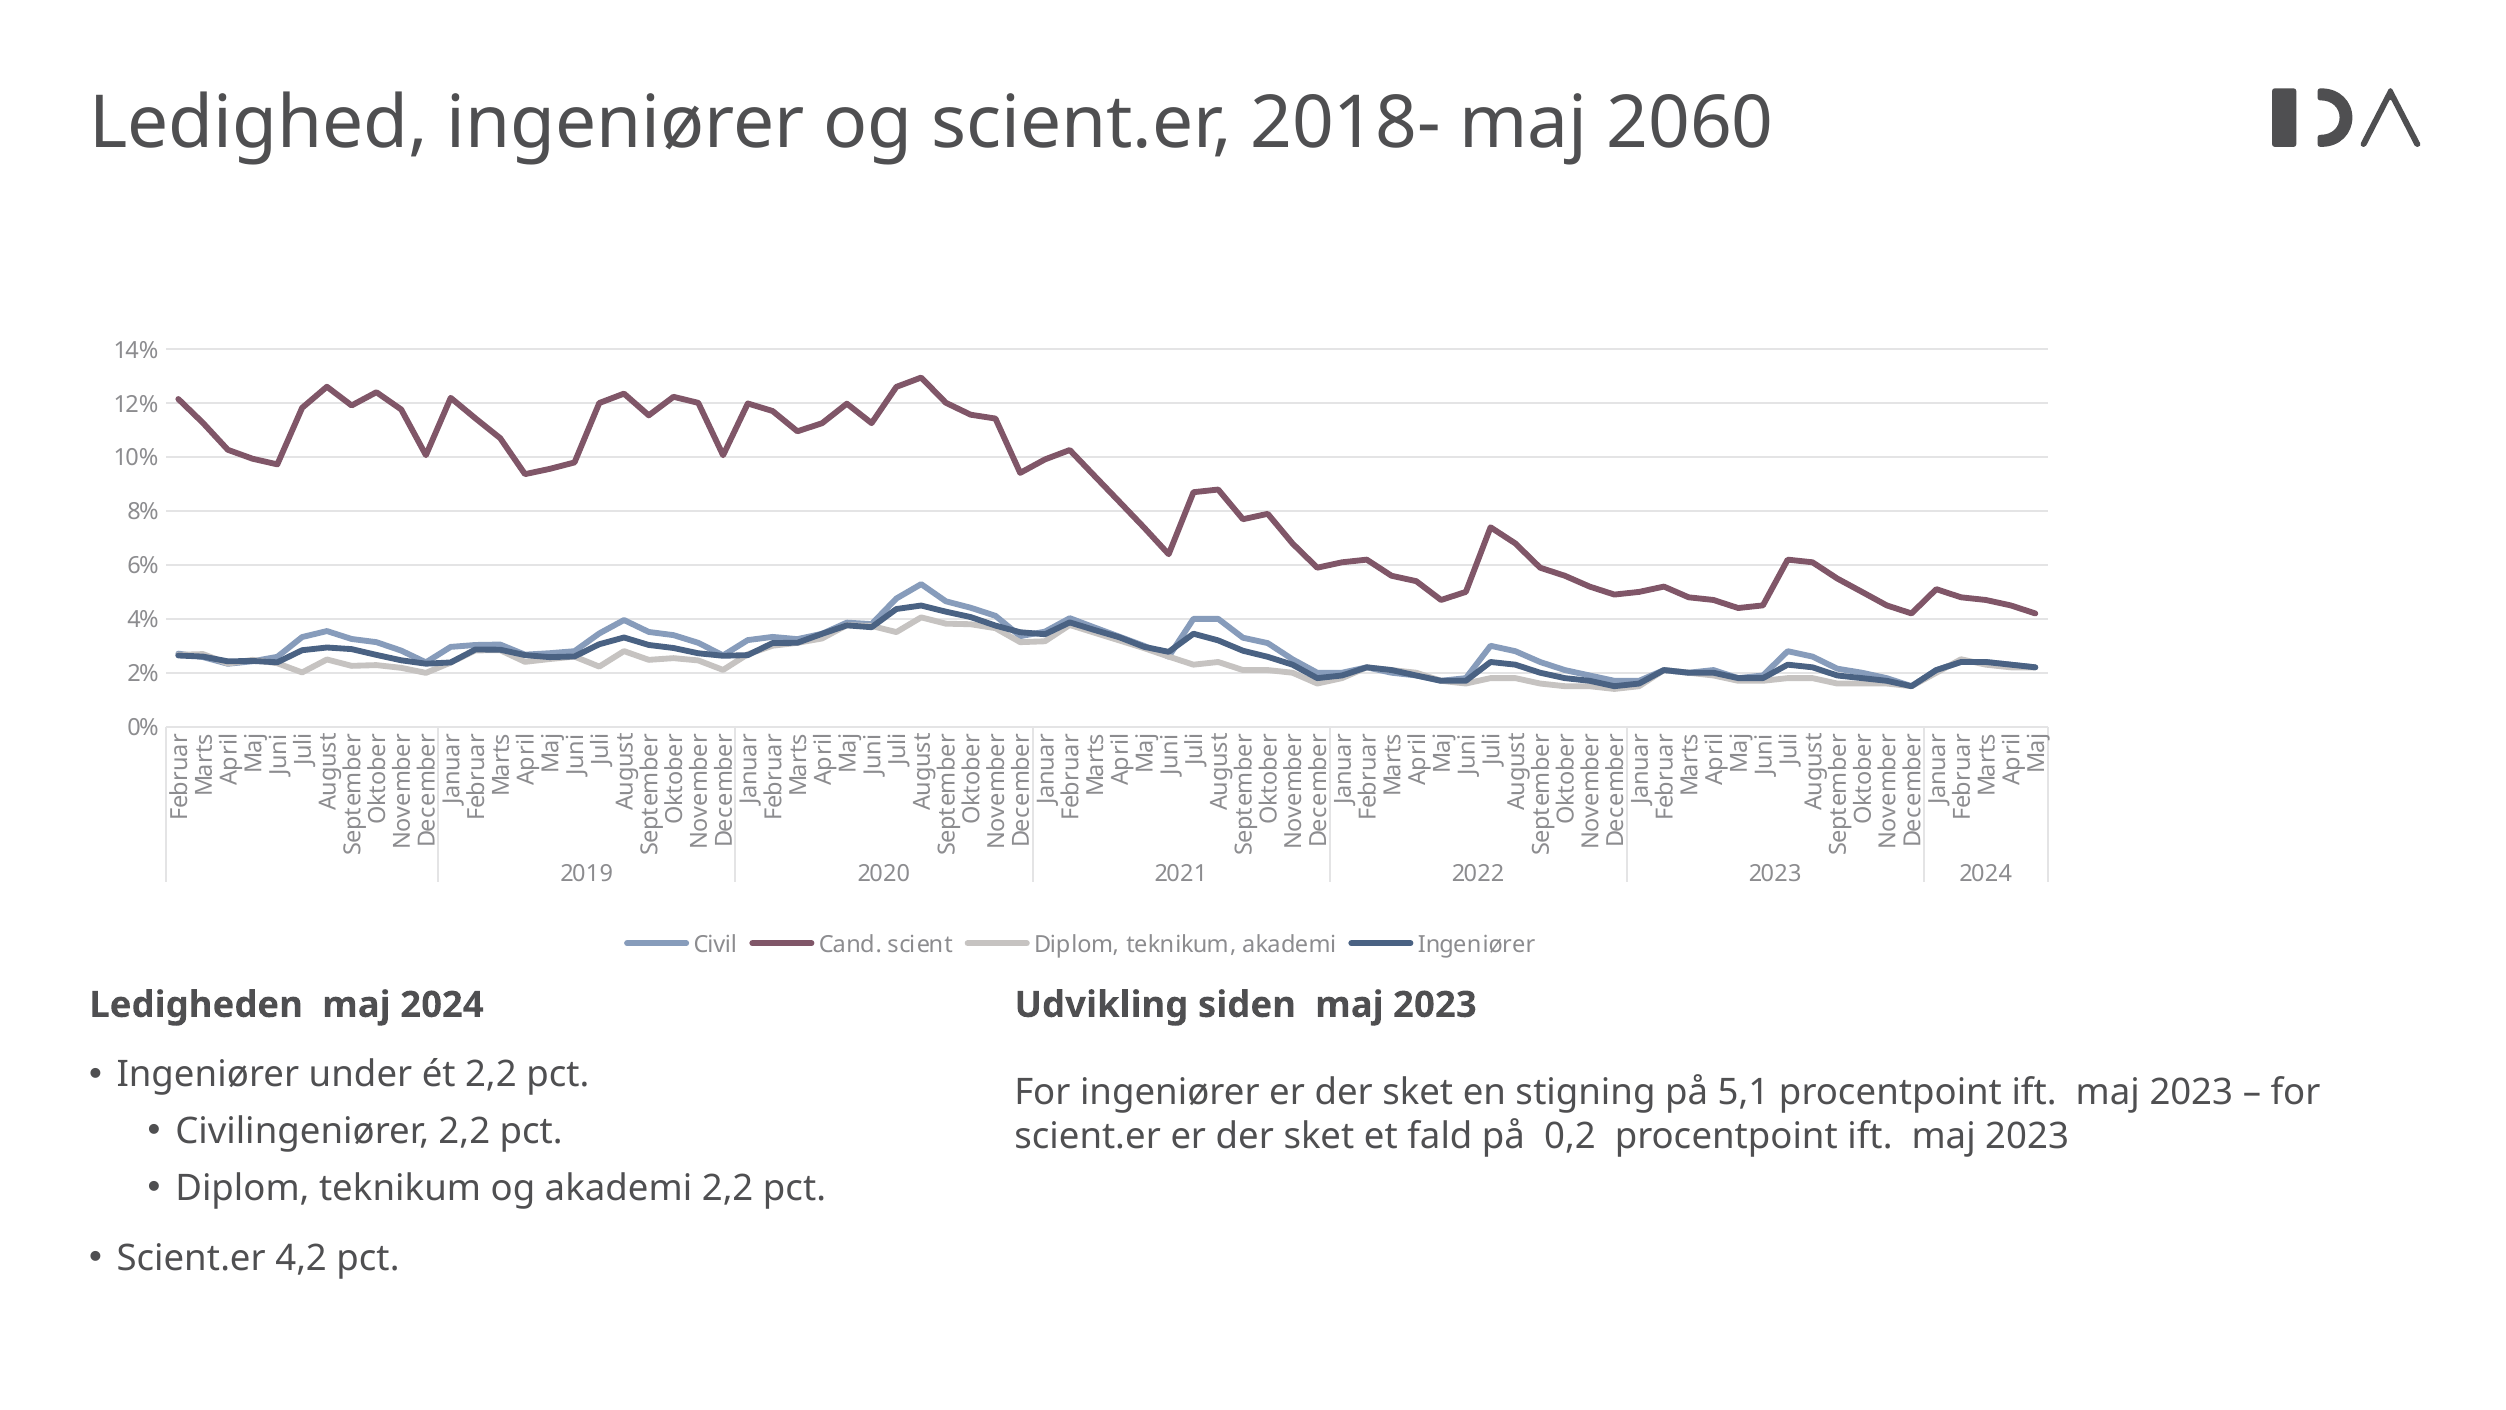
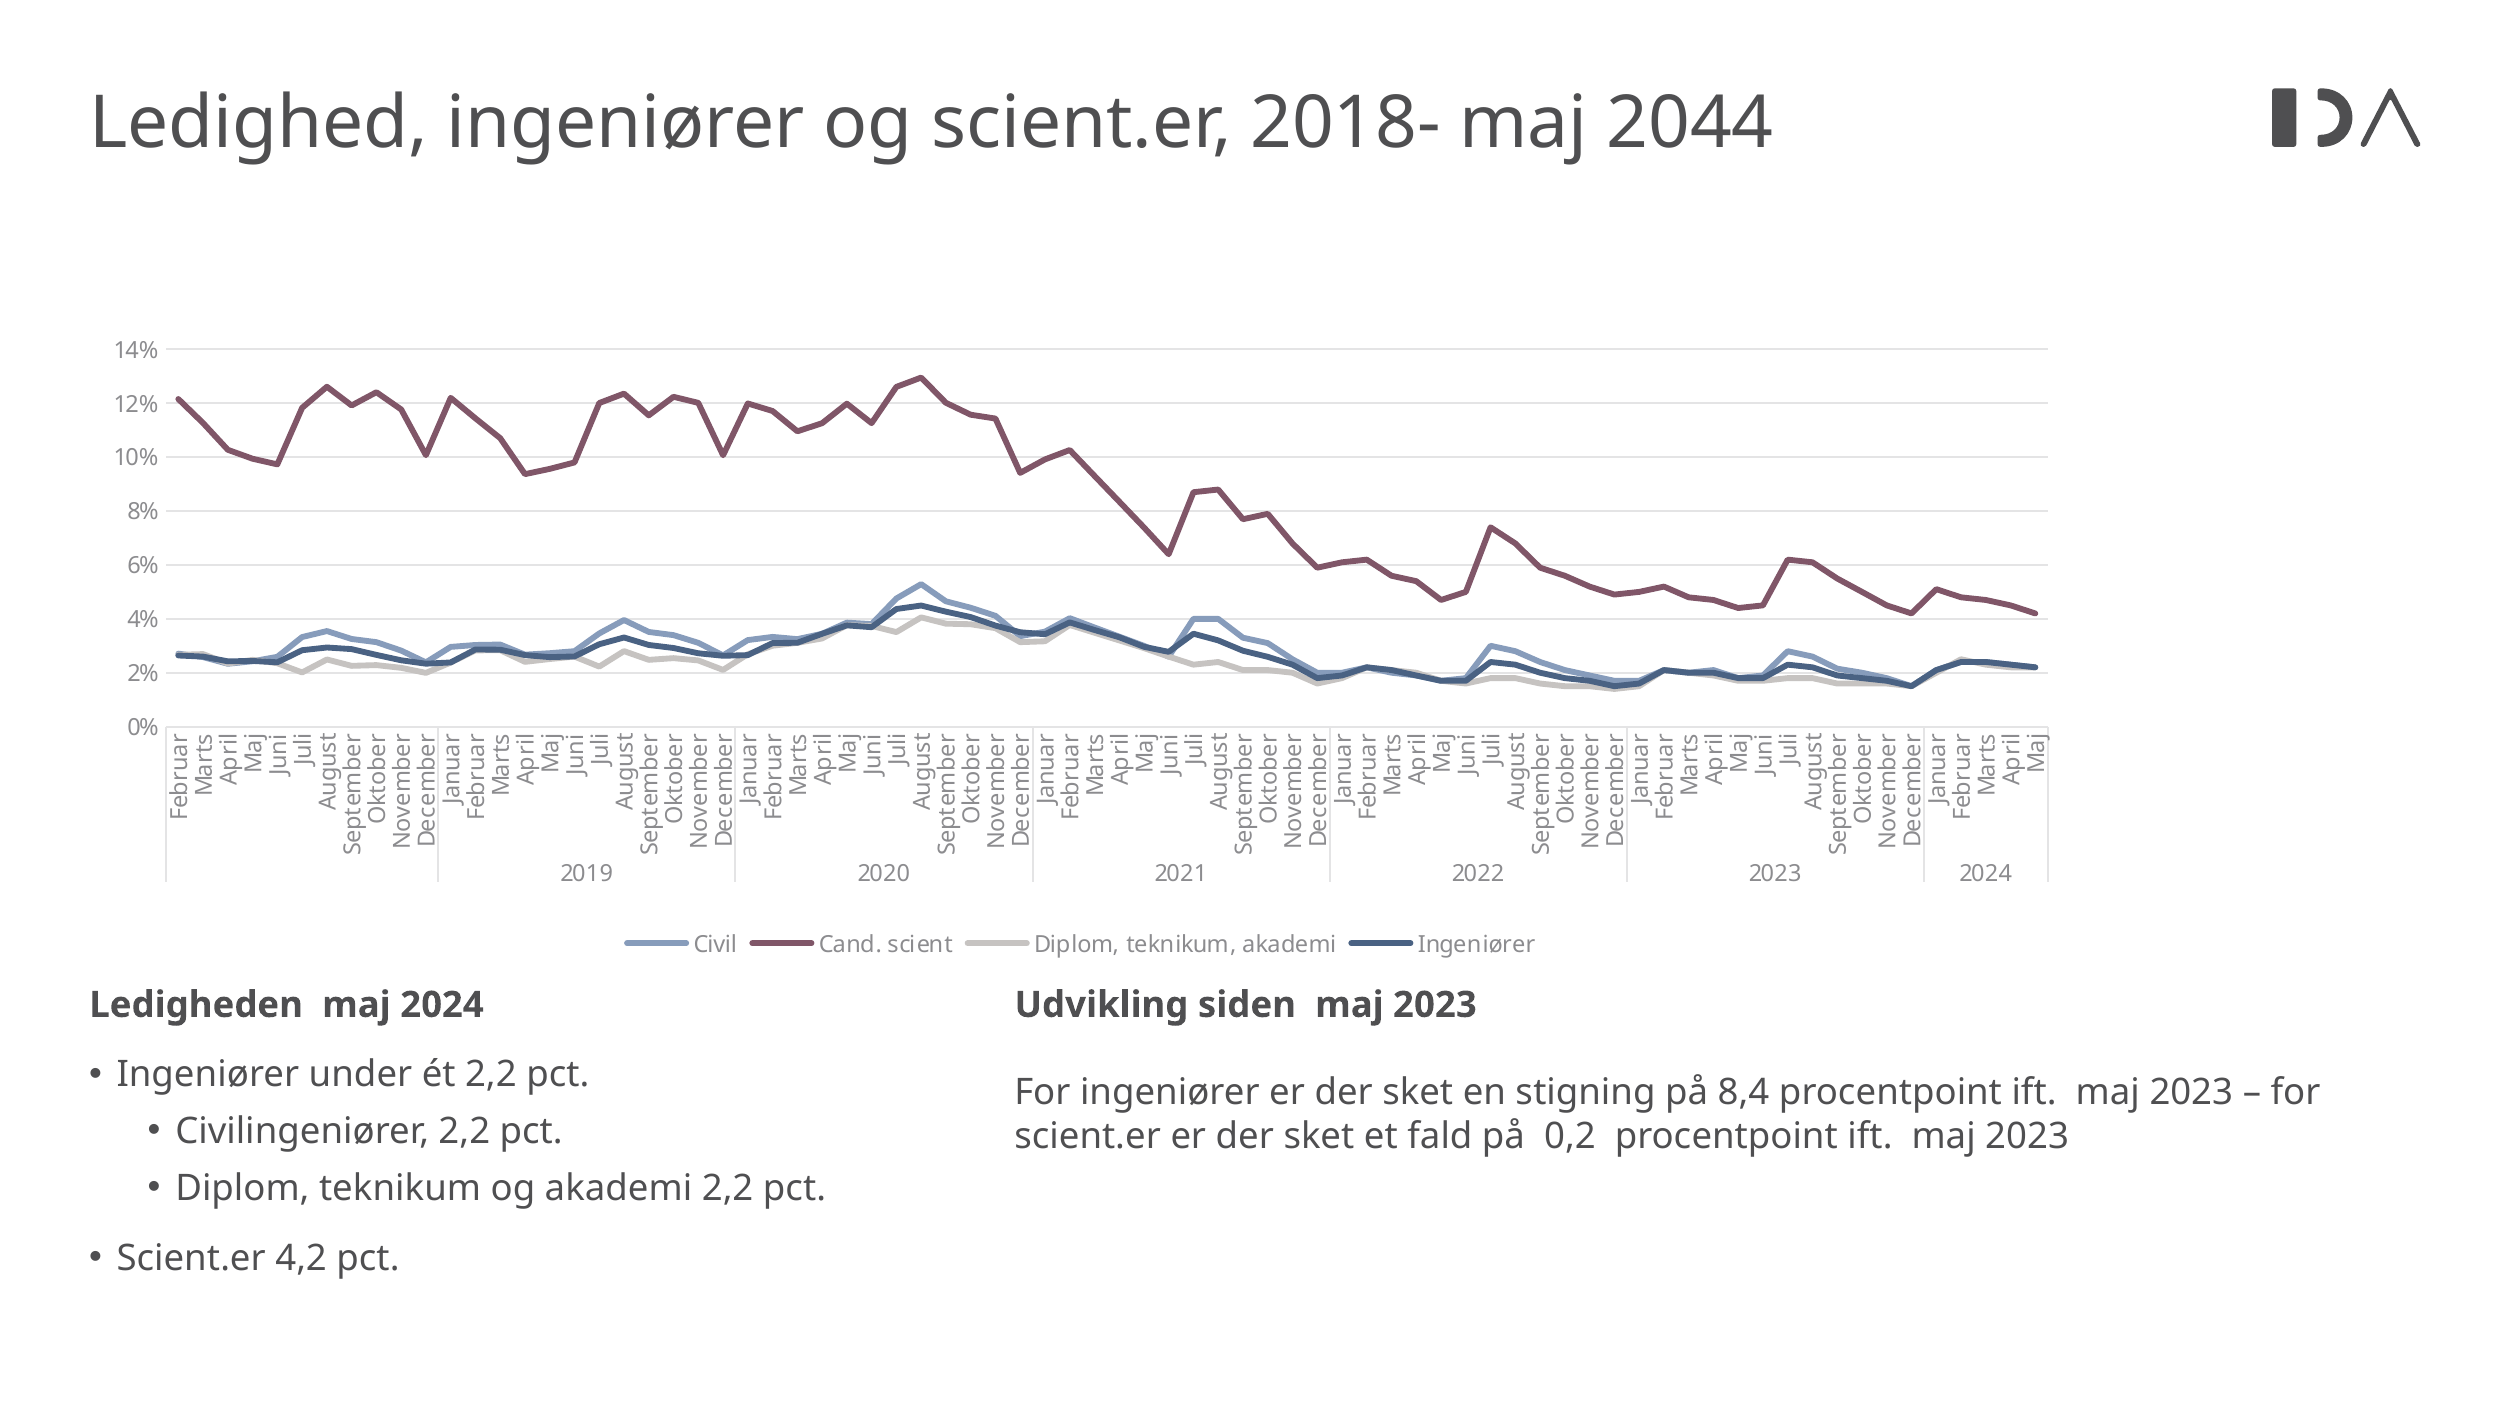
2060: 2060 -> 2044
5,1: 5,1 -> 8,4
